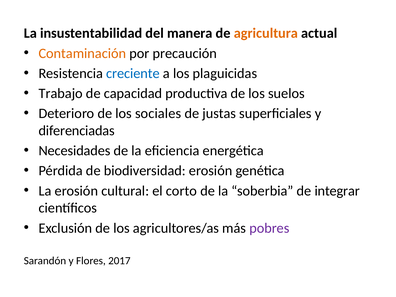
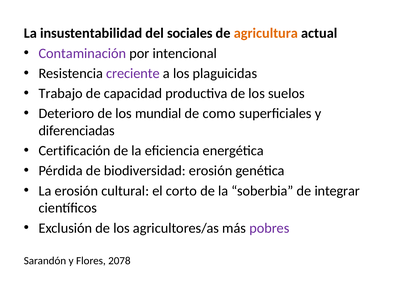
manera: manera -> sociales
Contaminación colour: orange -> purple
precaución: precaución -> intencional
creciente colour: blue -> purple
sociales: sociales -> mundial
justas: justas -> como
Necesidades: Necesidades -> Certificación
2017: 2017 -> 2078
